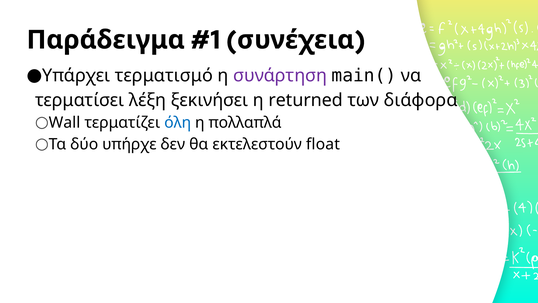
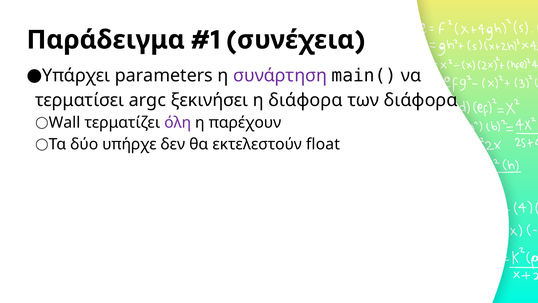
τερματισμό: τερματισμό -> parameters
λέξη: λέξη -> argc
η returned: returned -> διάφορα
όλη colour: blue -> purple
πολλαπλά: πολλαπλά -> παρέχουν
